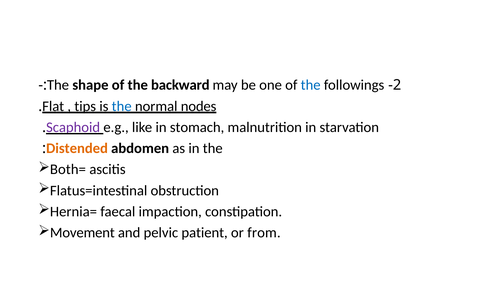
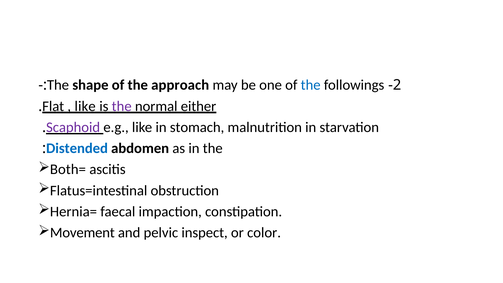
backward: backward -> approach
tips at (85, 106): tips -> like
the at (122, 106) colour: blue -> purple
nodes: nodes -> either
Distended colour: orange -> blue
patient: patient -> inspect
from: from -> color
